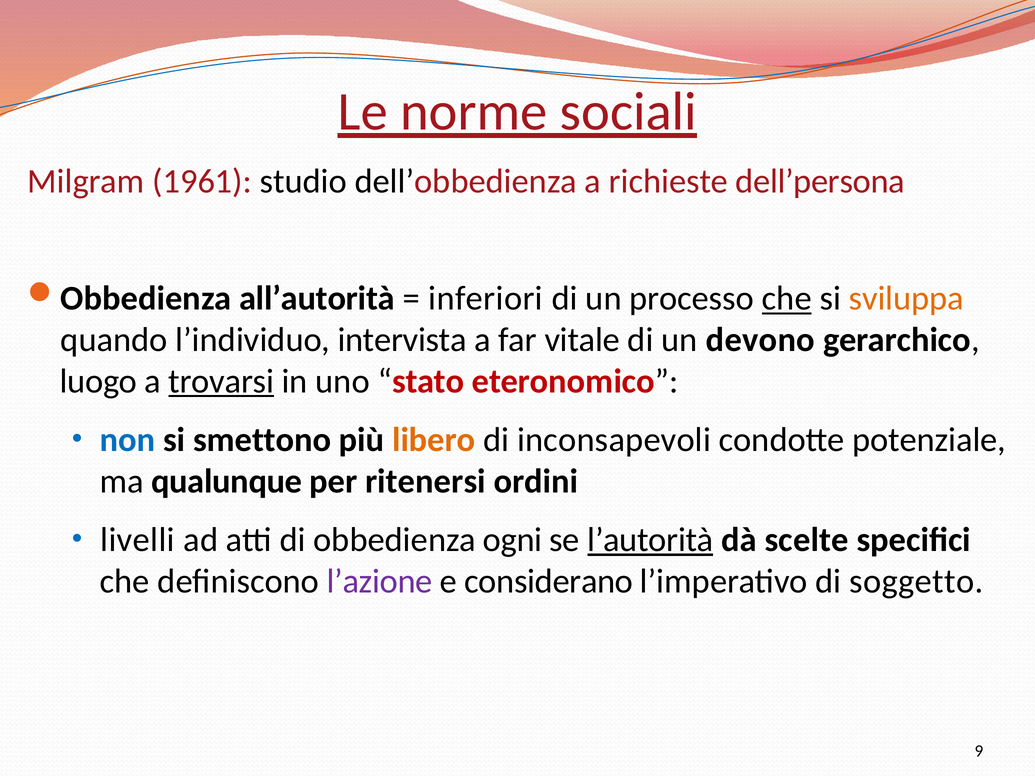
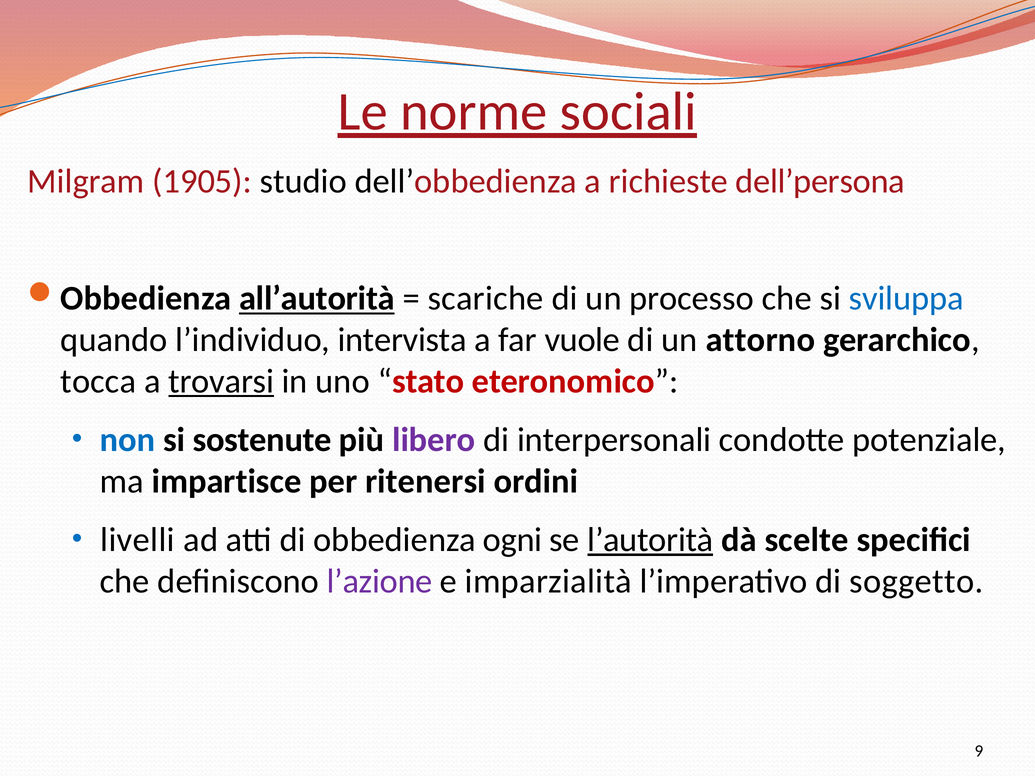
1961: 1961 -> 1905
all’autorità underline: none -> present
inferiori: inferiori -> scariche
che at (787, 299) underline: present -> none
sviluppa colour: orange -> blue
vitale: vitale -> vuole
devono: devono -> attorno
luogo: luogo -> tocca
smettono: smettono -> sostenute
libero colour: orange -> purple
inconsapevoli: inconsapevoli -> interpersonali
qualunque: qualunque -> impartisce
considerano: considerano -> imparzialità
